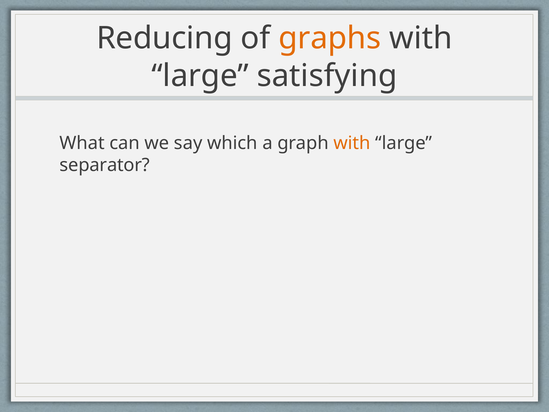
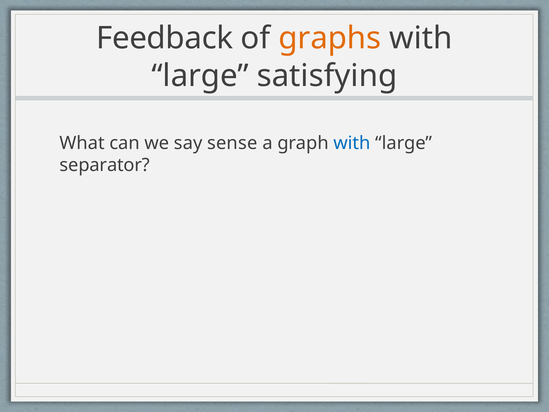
Reducing: Reducing -> Feedback
which: which -> sense
with at (352, 143) colour: orange -> blue
